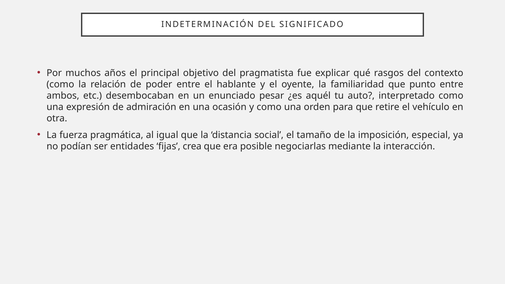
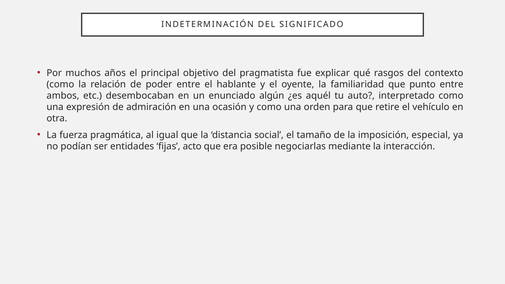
pesar: pesar -> algún
crea: crea -> acto
